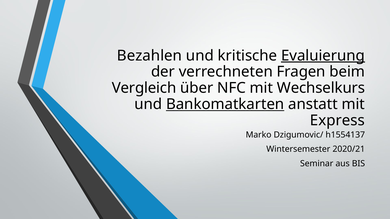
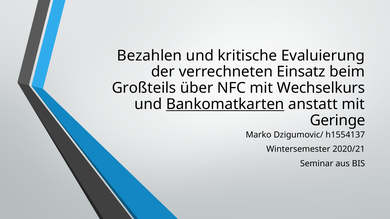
Evaluierung underline: present -> none
Fragen: Fragen -> Einsatz
Vergleich: Vergleich -> Großteils
Express: Express -> Geringe
